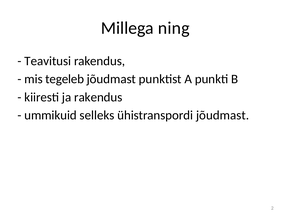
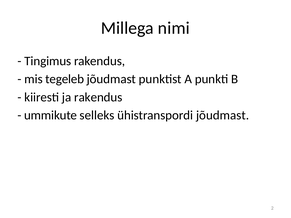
ning: ning -> nimi
Teavitusi: Teavitusi -> Tingimus
ummikuid: ummikuid -> ummikute
